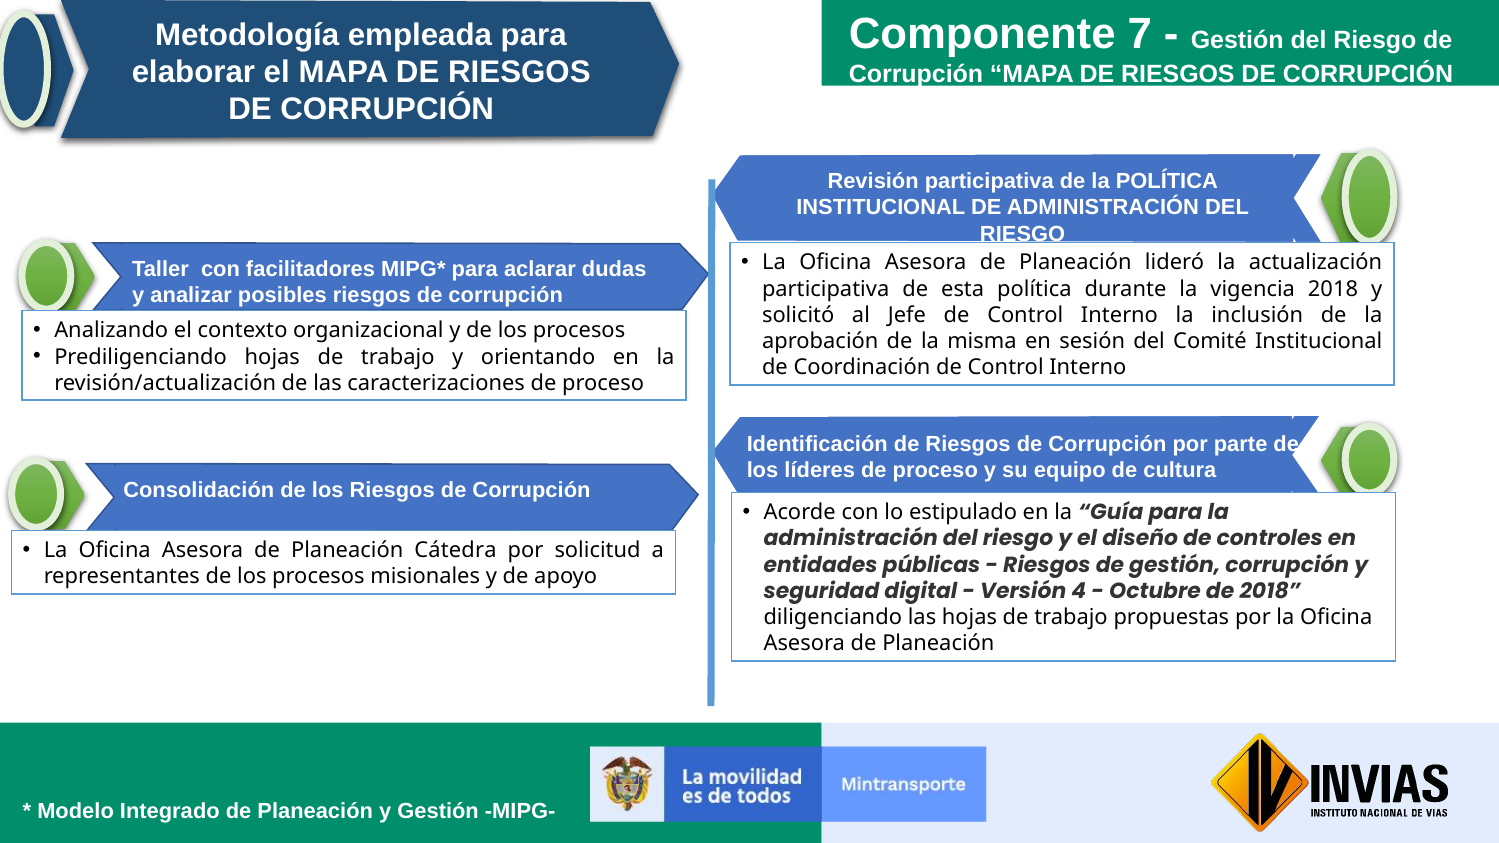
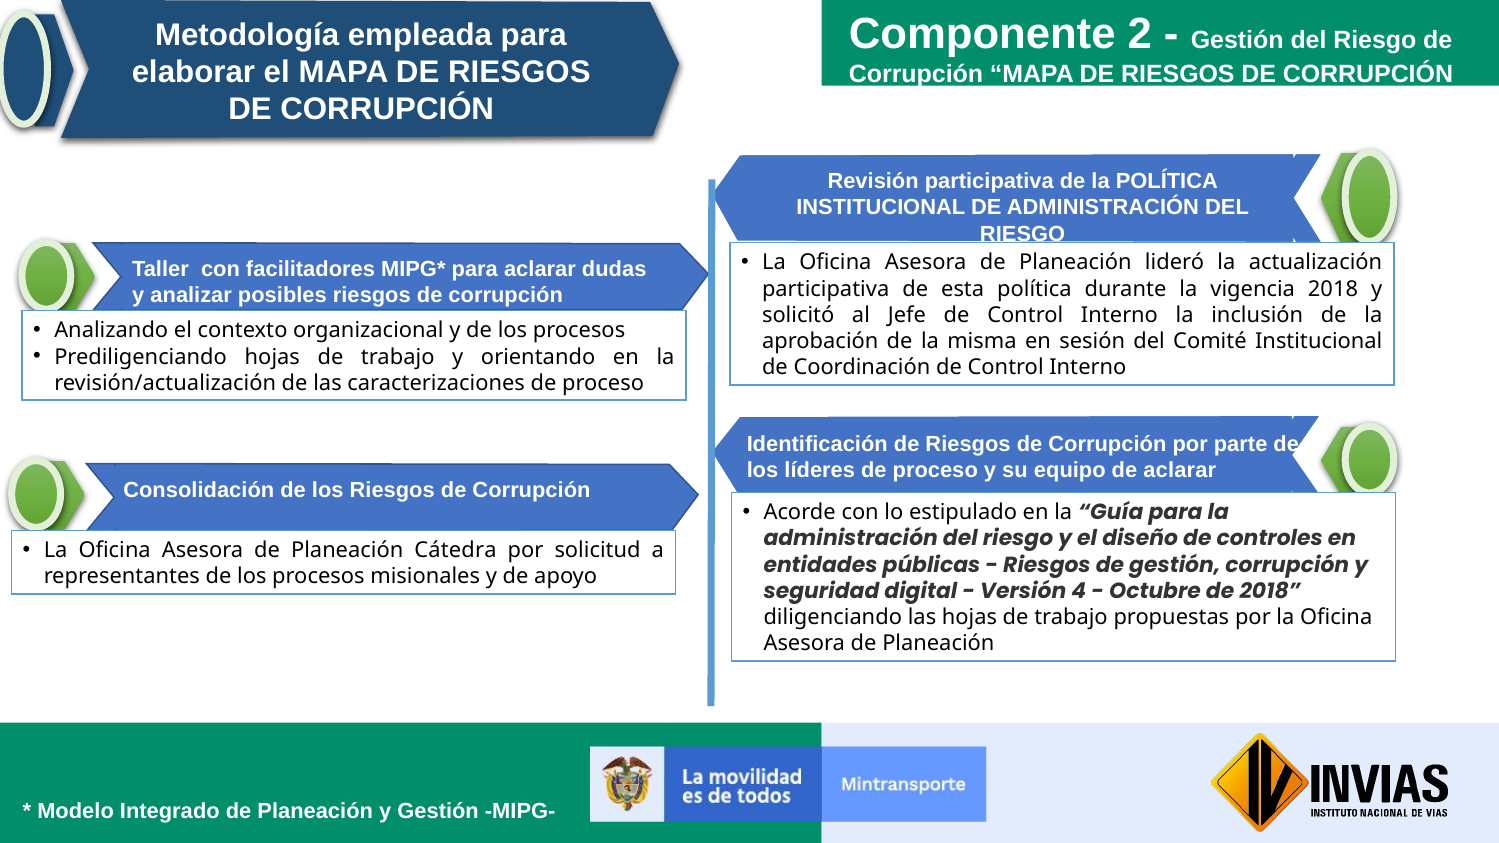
7: 7 -> 2
de cultura: cultura -> aclarar
